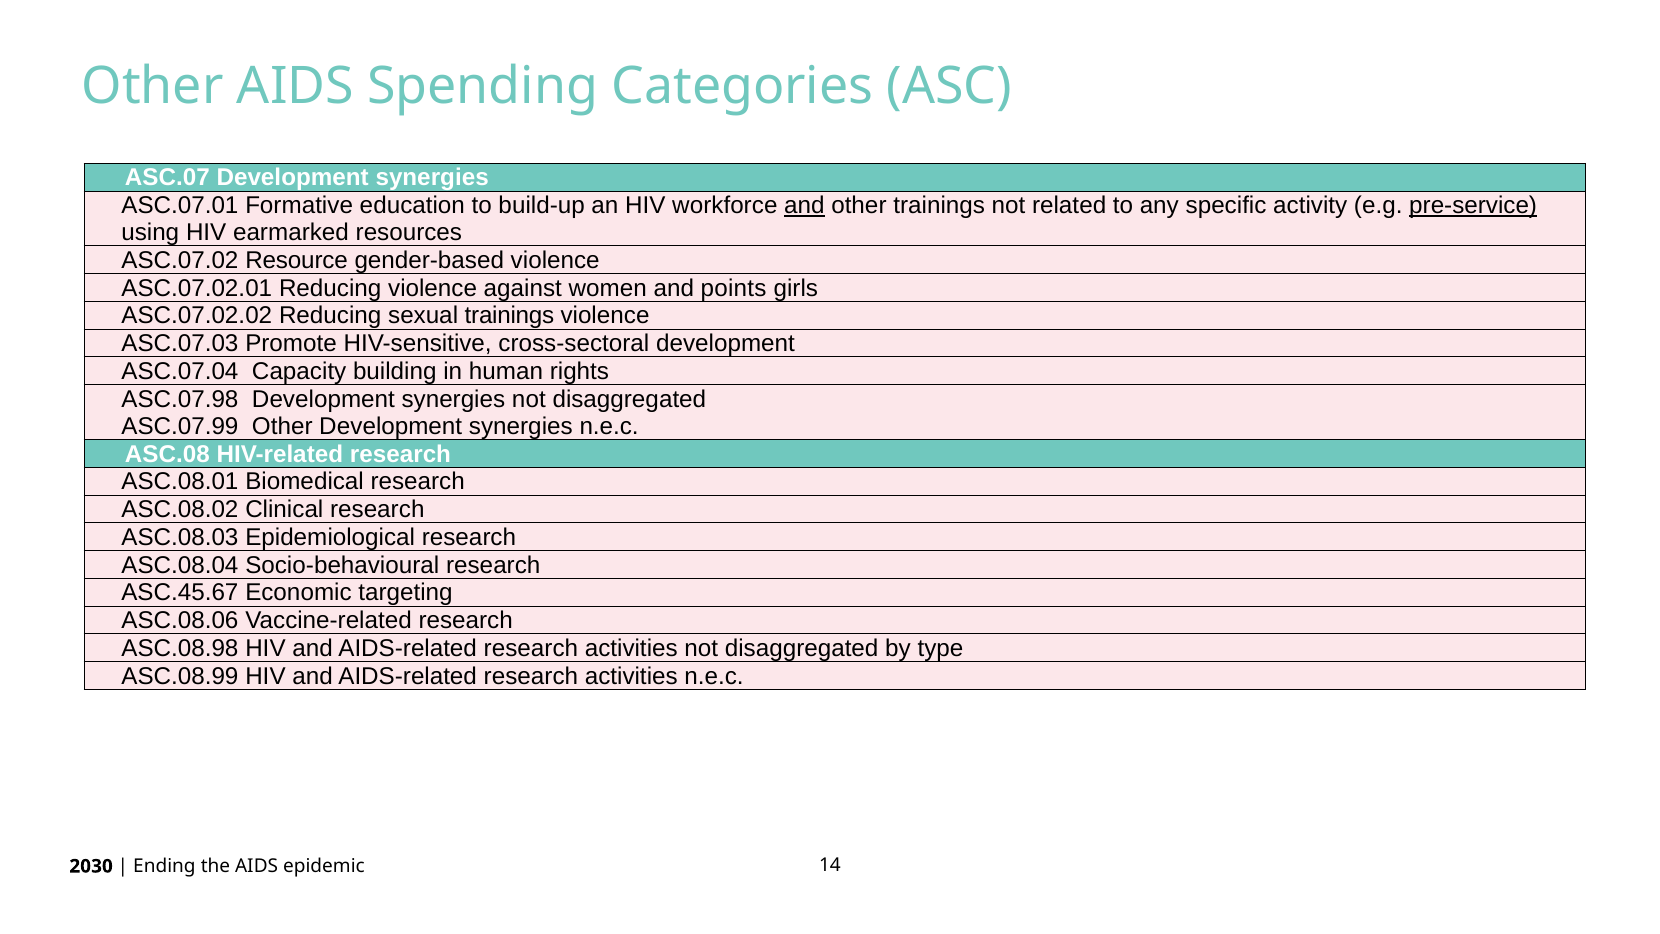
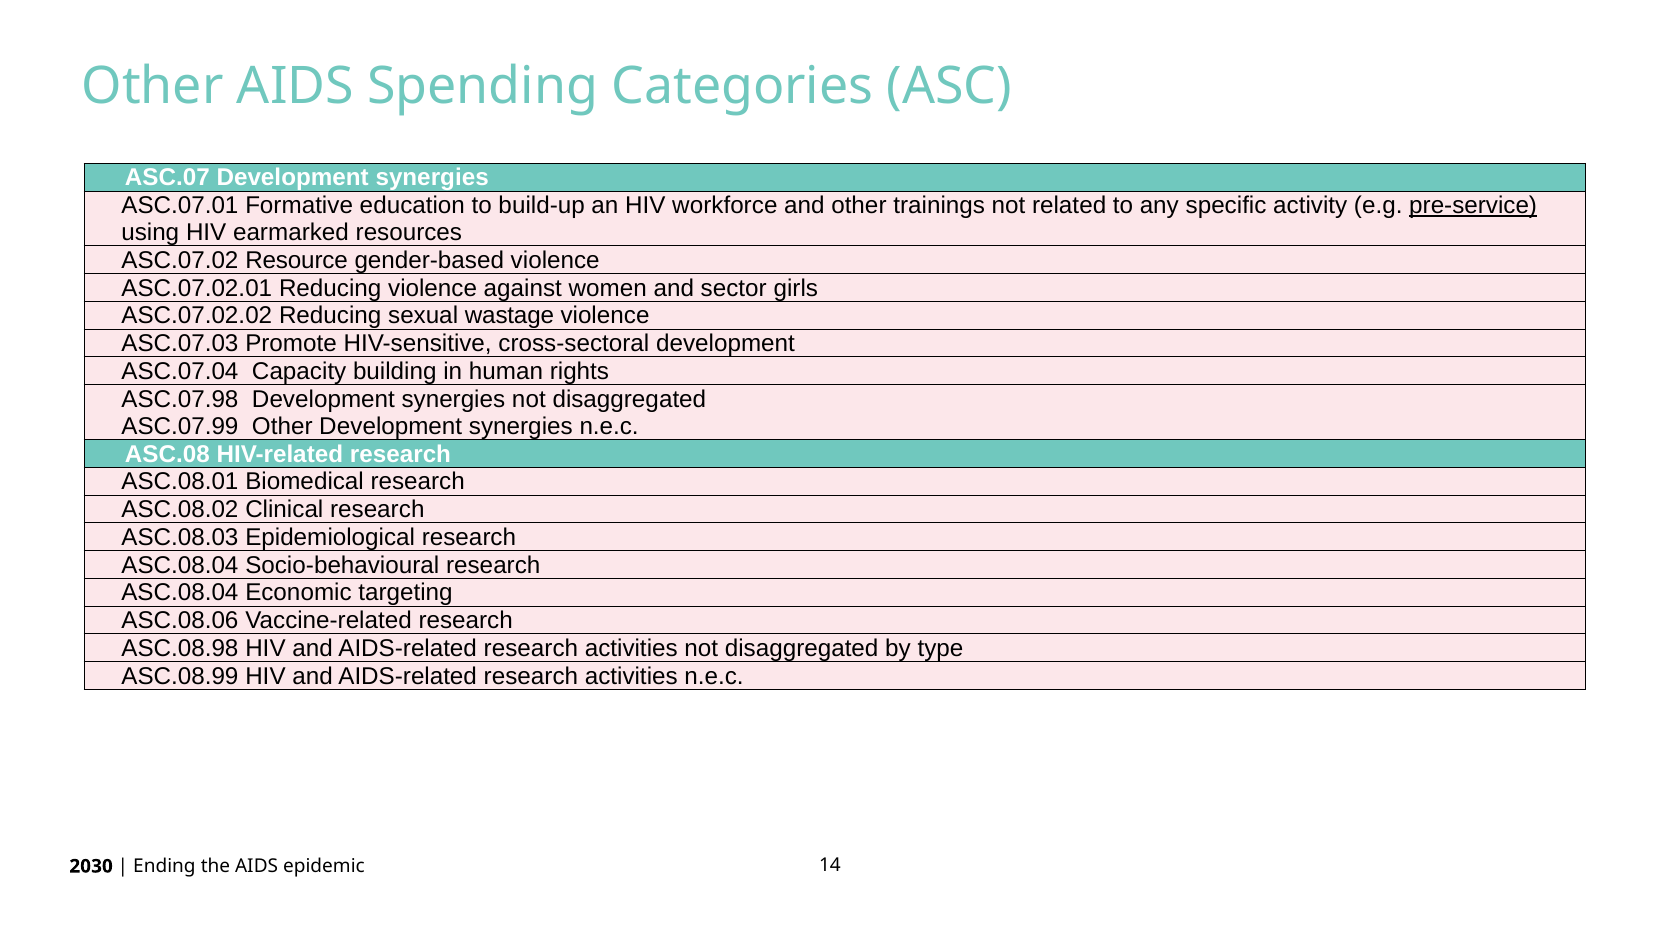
and at (804, 205) underline: present -> none
points: points -> sector
sexual trainings: trainings -> wastage
ASC.45.67 at (180, 593): ASC.45.67 -> ASC.08.04
